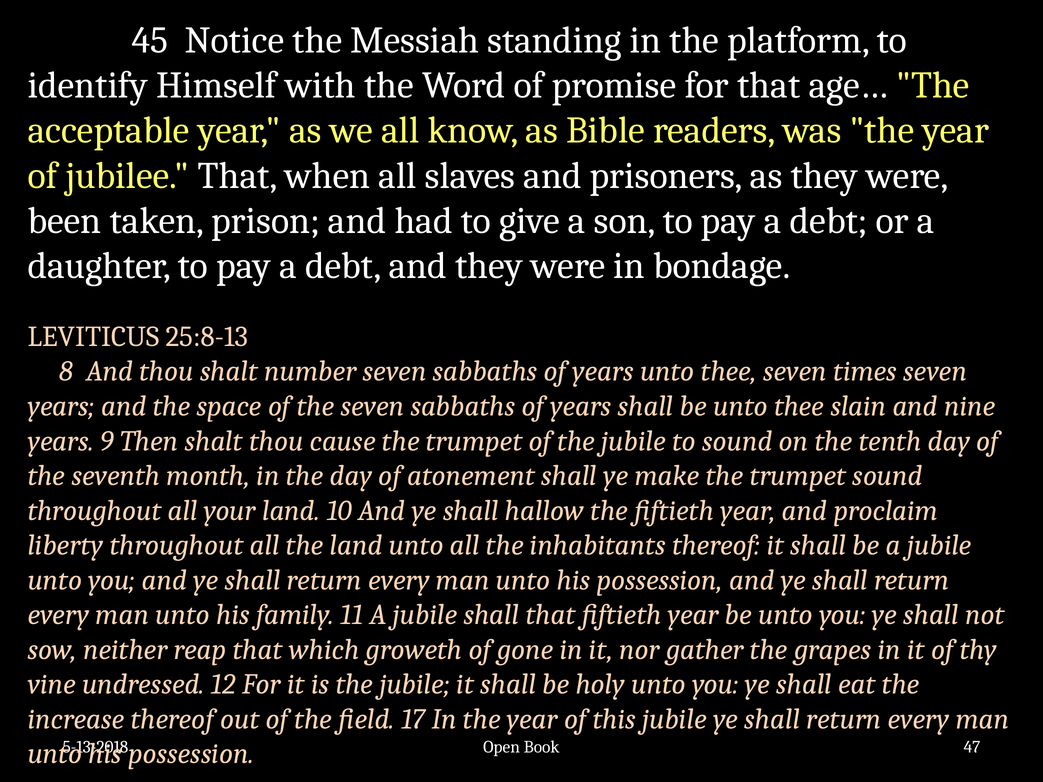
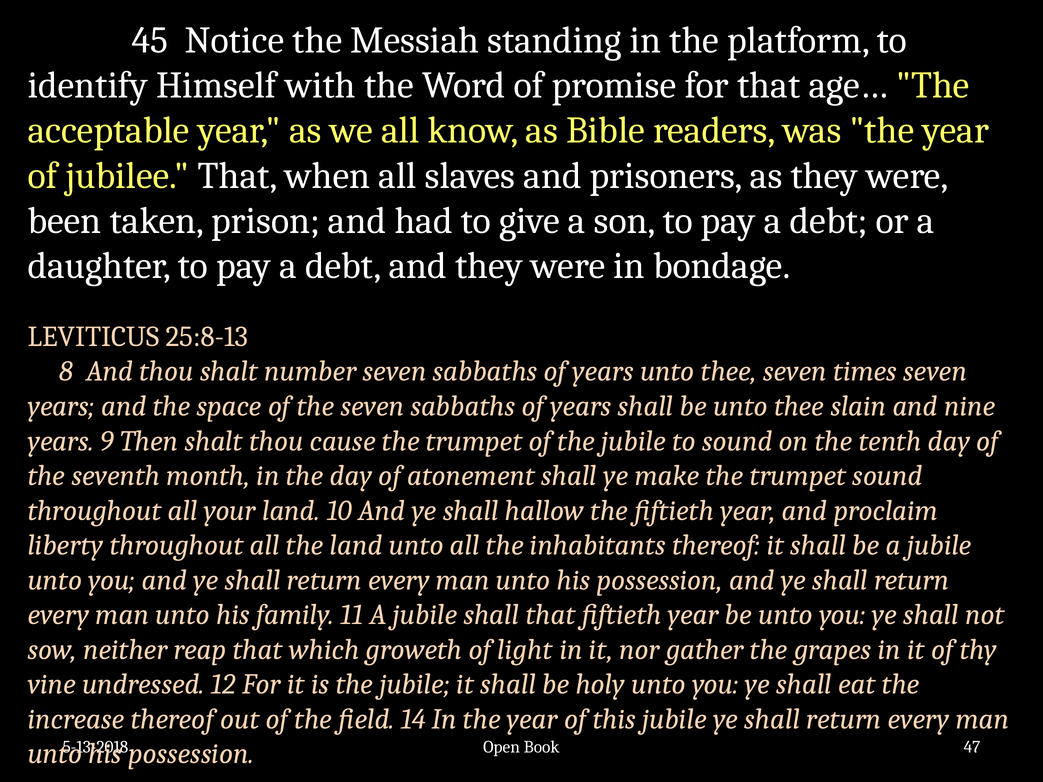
gone: gone -> light
17: 17 -> 14
